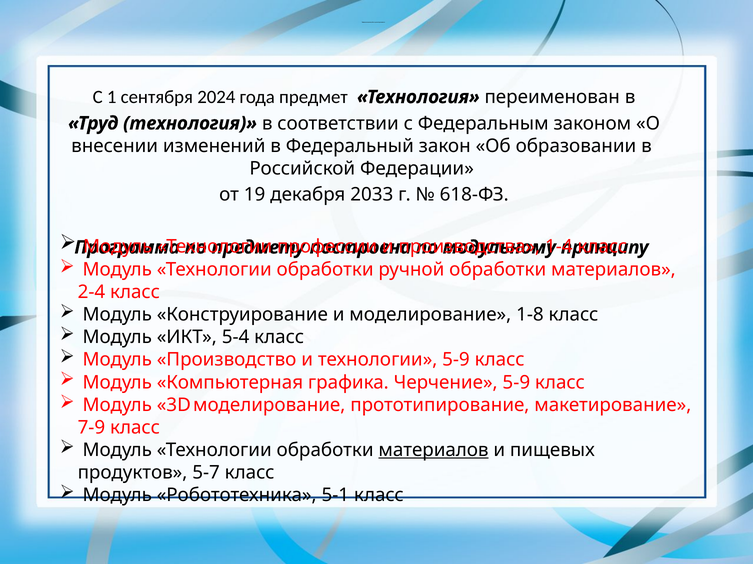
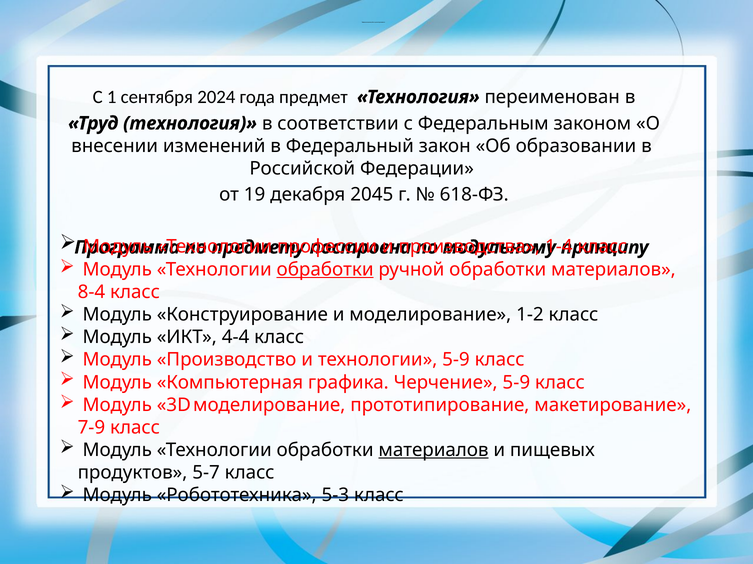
2033: 2033 -> 2045
обработки at (325, 270) underline: none -> present
2-4: 2-4 -> 8-4
1-8: 1-8 -> 1-2
5-4: 5-4 -> 4-4
5-1: 5-1 -> 5-3
